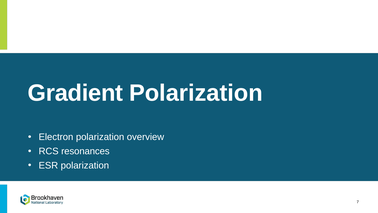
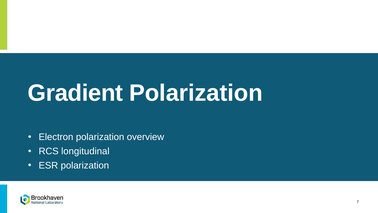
resonances: resonances -> longitudinal
